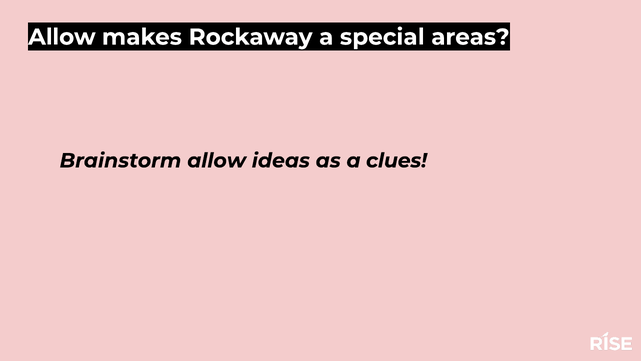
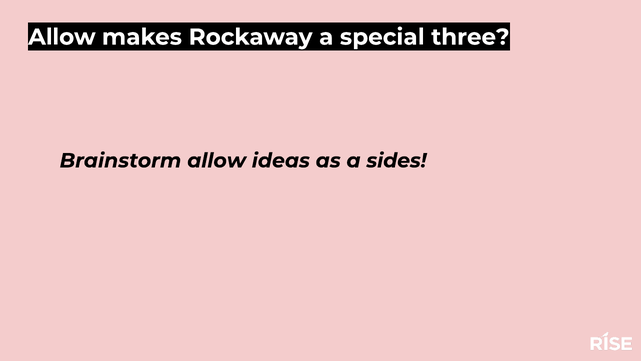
areas: areas -> three
clues: clues -> sides
